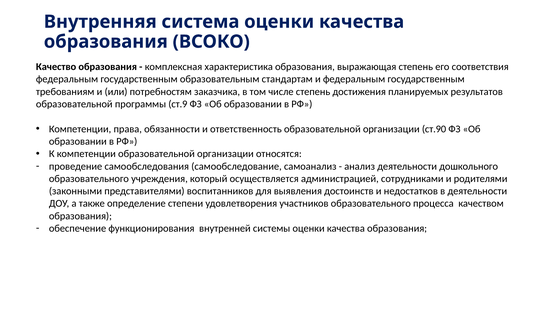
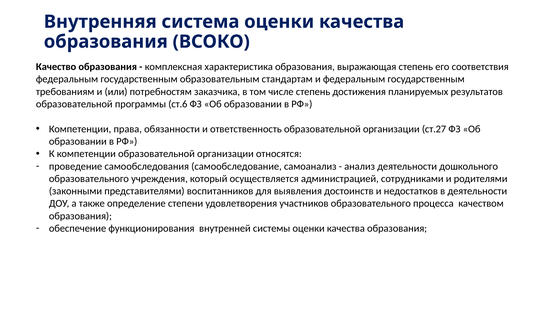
ст.9: ст.9 -> ст.6
ст.90: ст.90 -> ст.27
